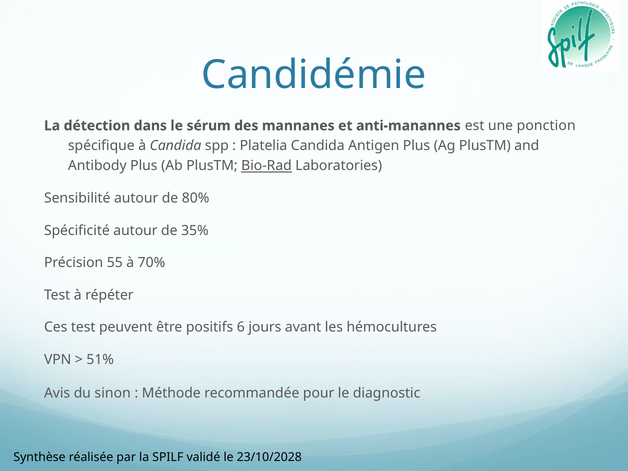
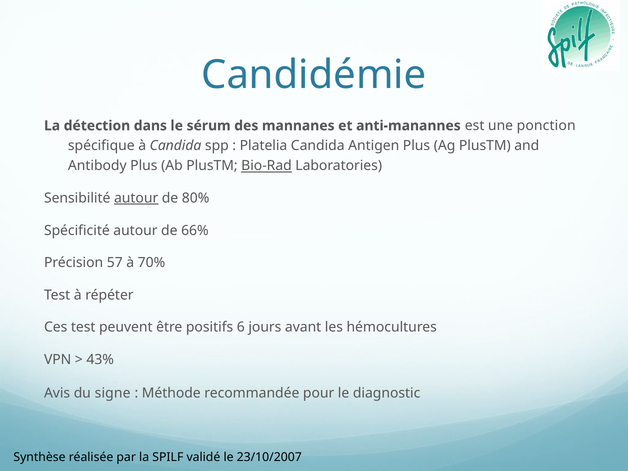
autour at (136, 198) underline: none -> present
35%: 35% -> 66%
55: 55 -> 57
51%: 51% -> 43%
sinon: sinon -> signe
23/10/2028: 23/10/2028 -> 23/10/2007
